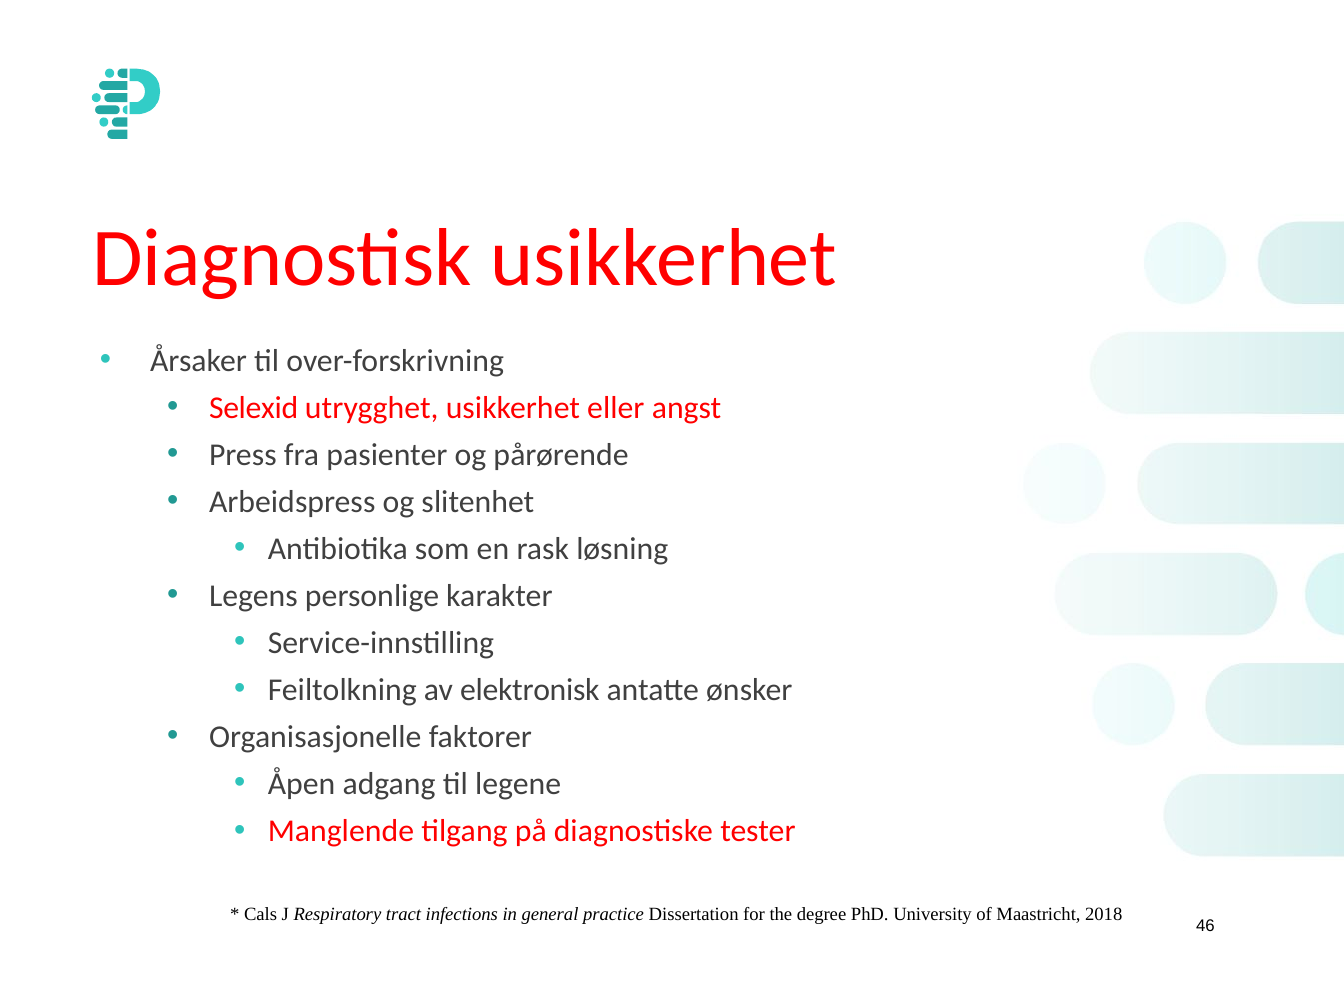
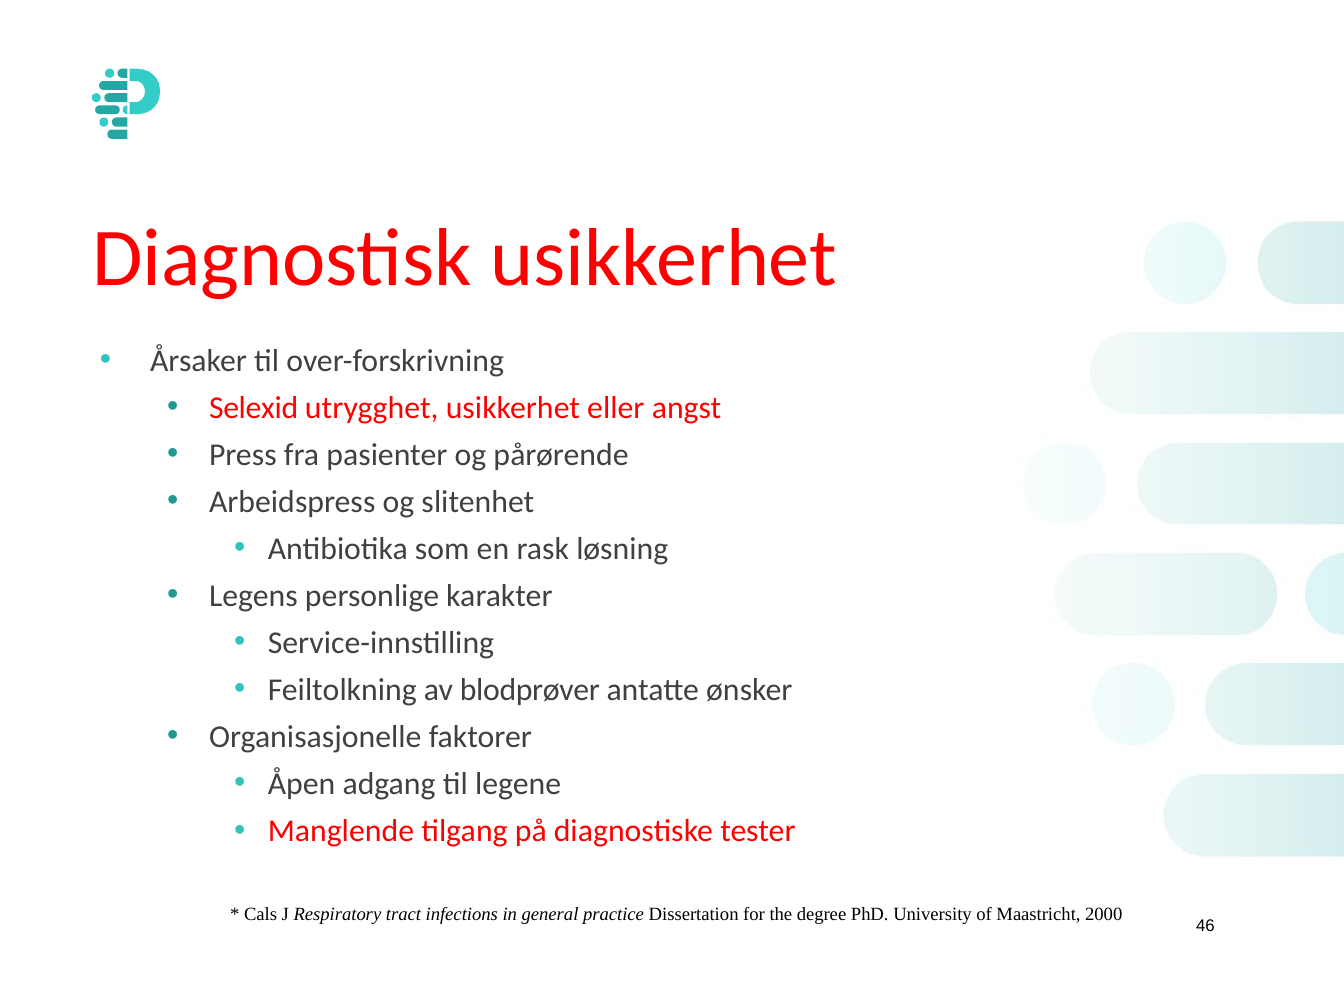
elektronisk: elektronisk -> blodprøver
2018: 2018 -> 2000
